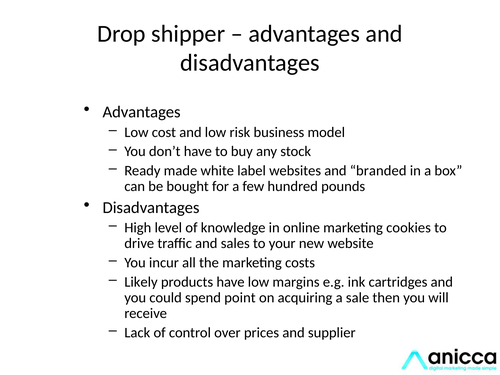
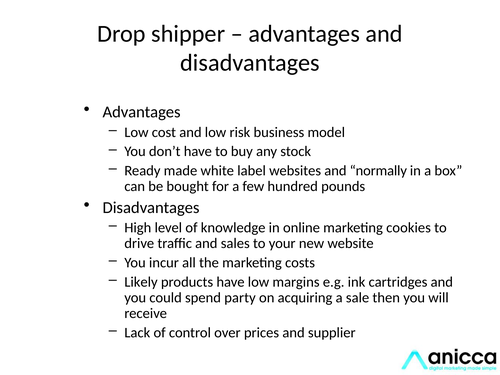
branded: branded -> normally
point: point -> party
